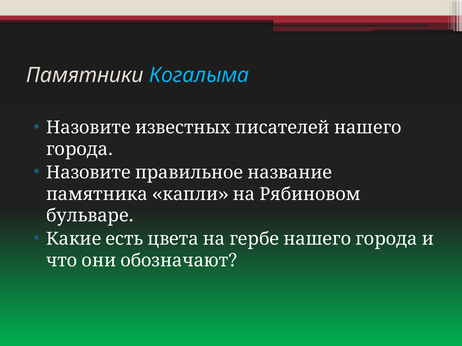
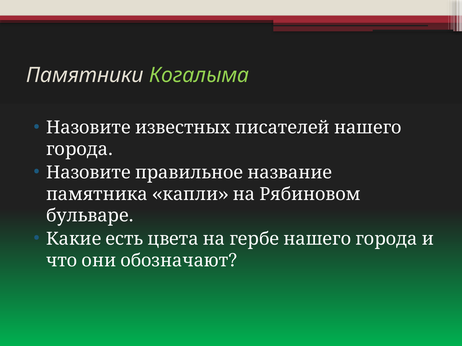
Когалыма colour: light blue -> light green
